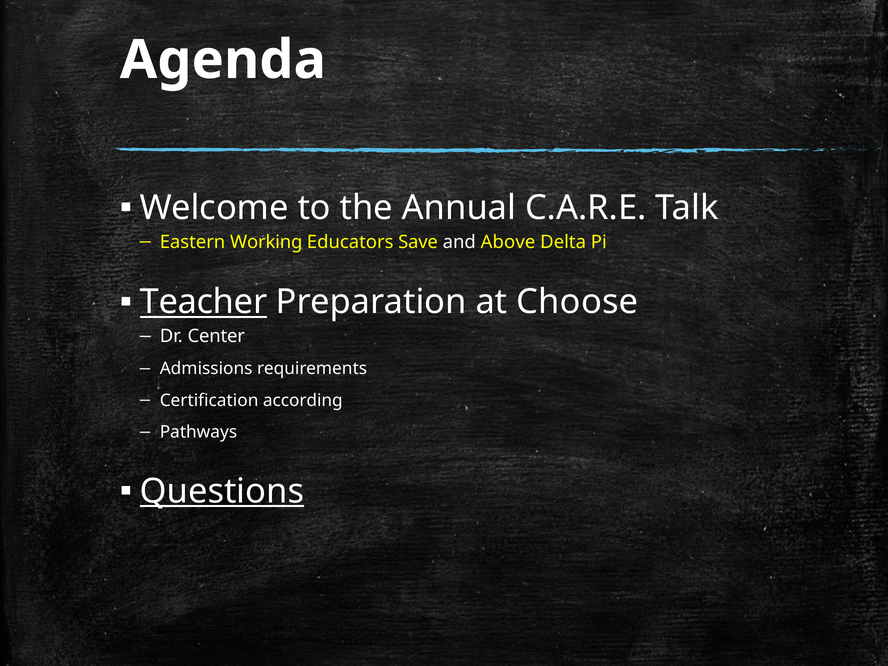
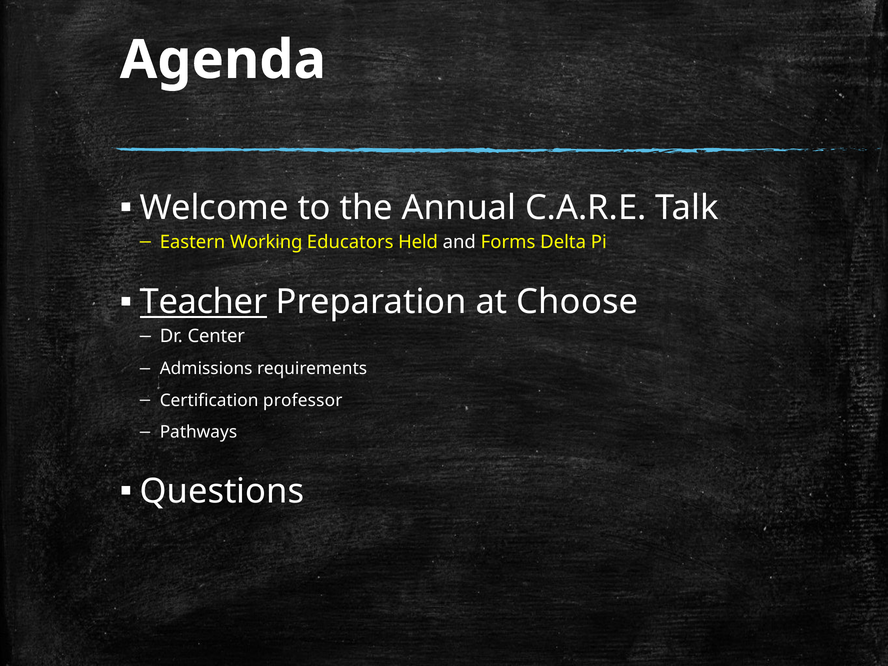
Save: Save -> Held
Above: Above -> Forms
according: according -> professor
Questions underline: present -> none
